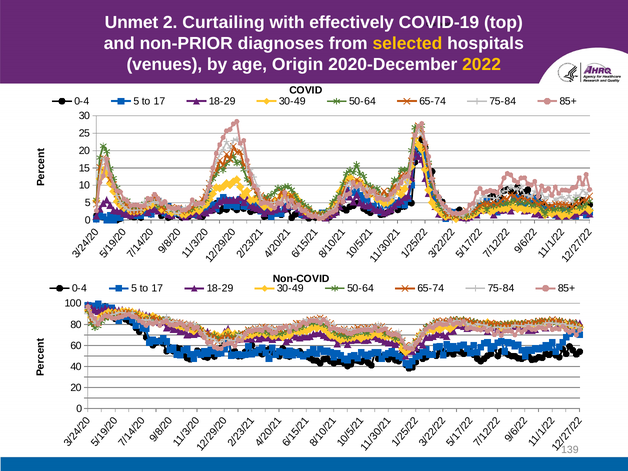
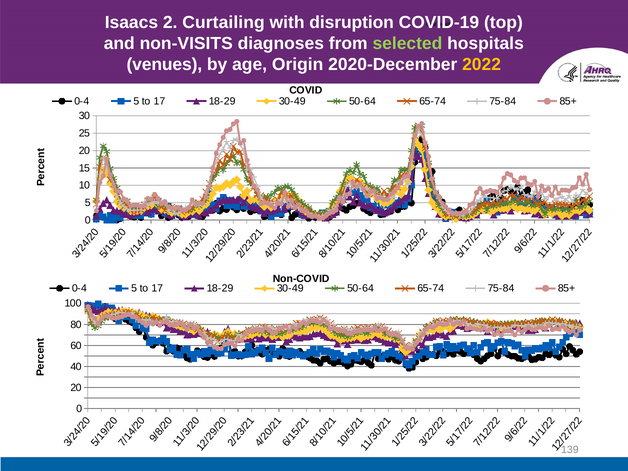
Unmet: Unmet -> Isaacs
effectively: effectively -> disruption
non-PRIOR: non-PRIOR -> non-VISITS
selected colour: yellow -> light green
